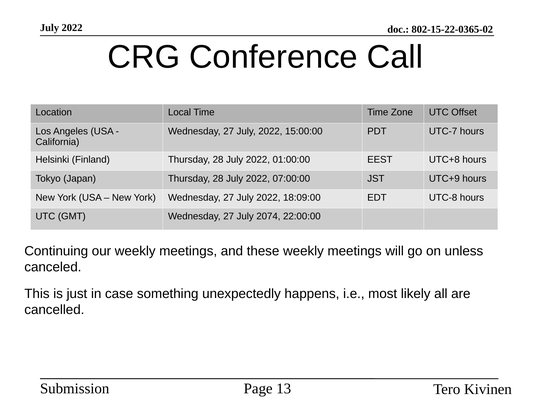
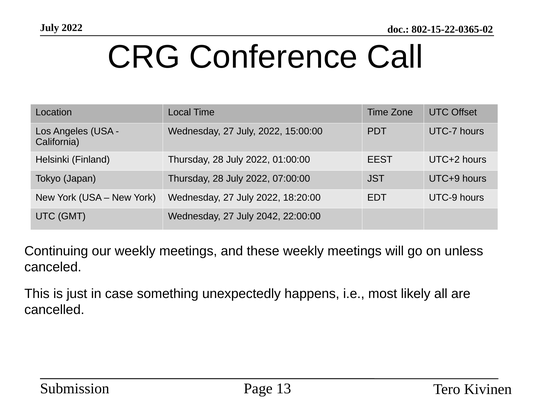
UTC+8: UTC+8 -> UTC+2
18:09:00: 18:09:00 -> 18:20:00
UTC-8: UTC-8 -> UTC-9
2074: 2074 -> 2042
